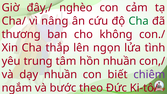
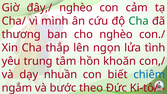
nâng: nâng -> mình
cho không: không -> nghèo
hồn nhuần: nhuần -> khoăn
chiêm colour: purple -> blue
